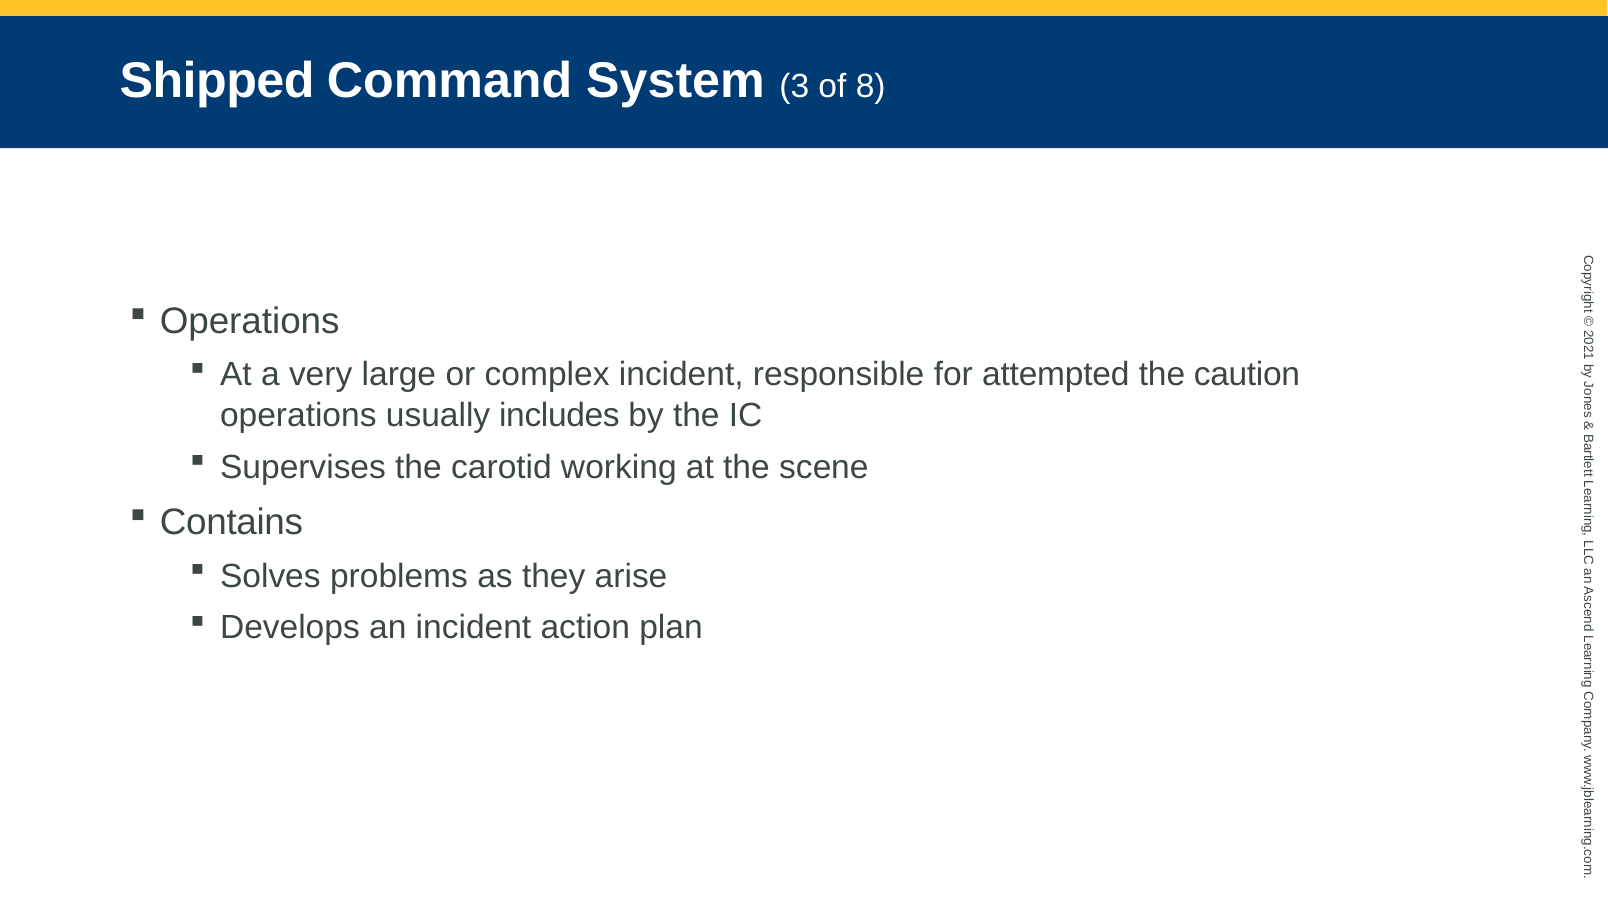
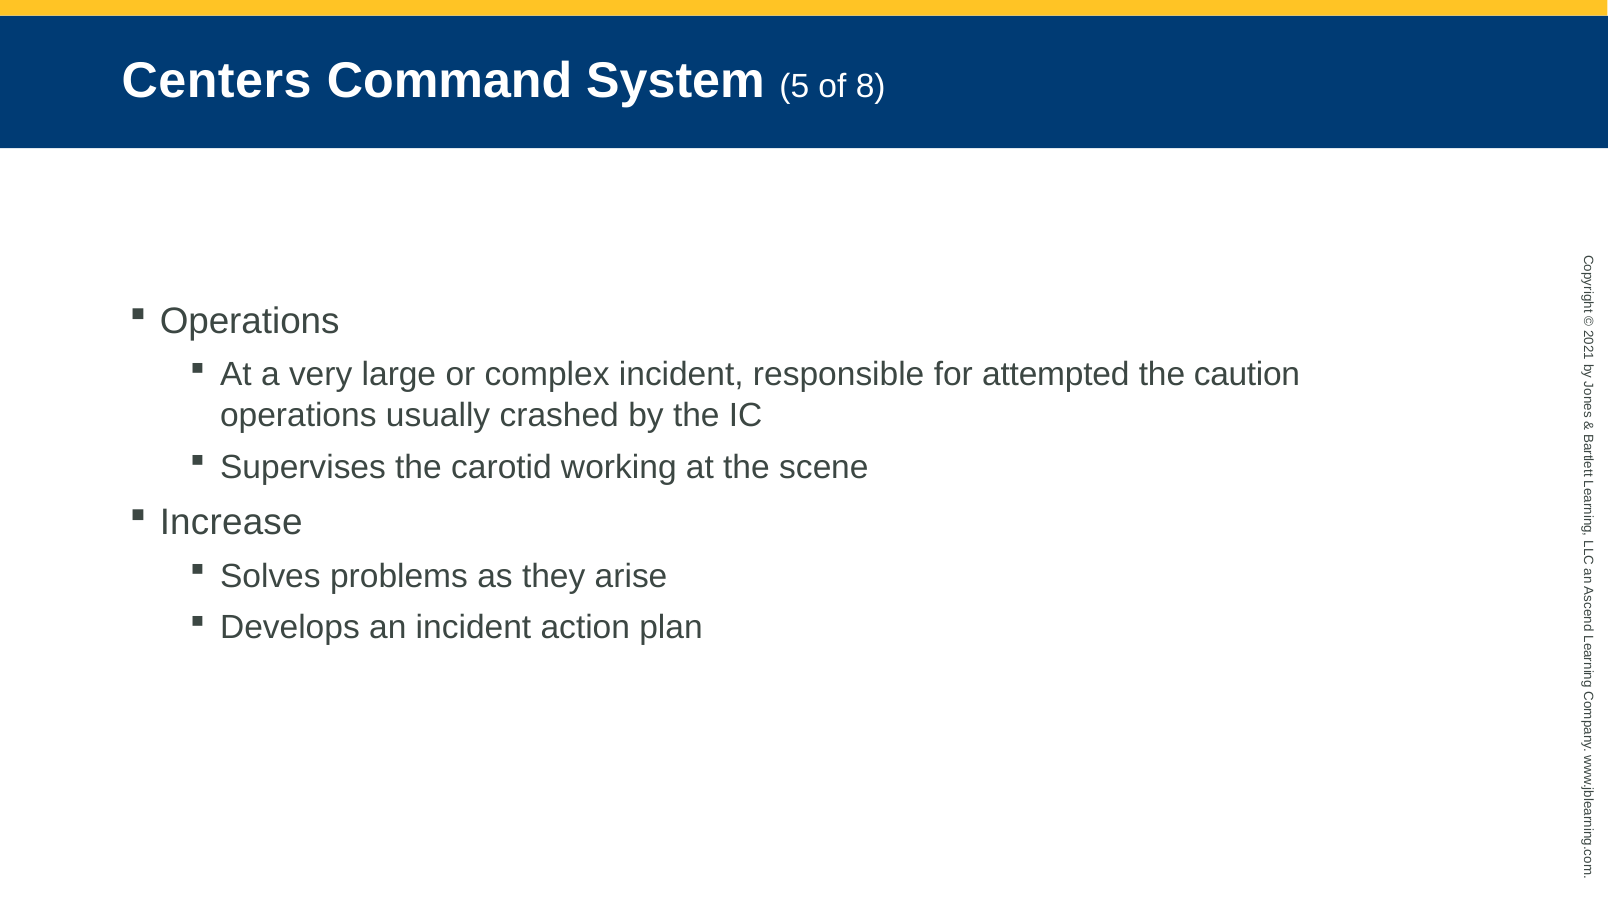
Shipped: Shipped -> Centers
3: 3 -> 5
includes: includes -> crashed
Contains: Contains -> Increase
